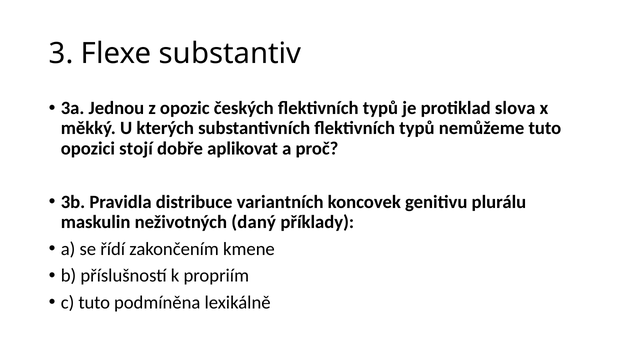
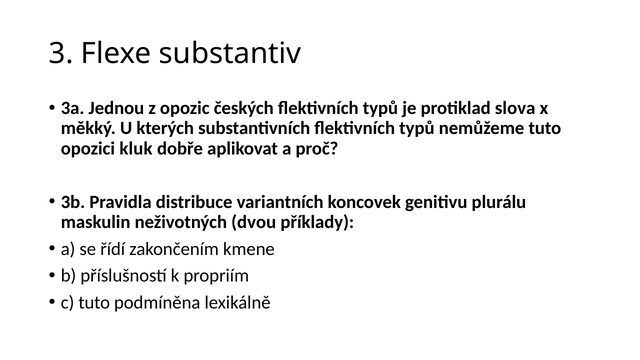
stojí: stojí -> kluk
daný: daný -> dvou
